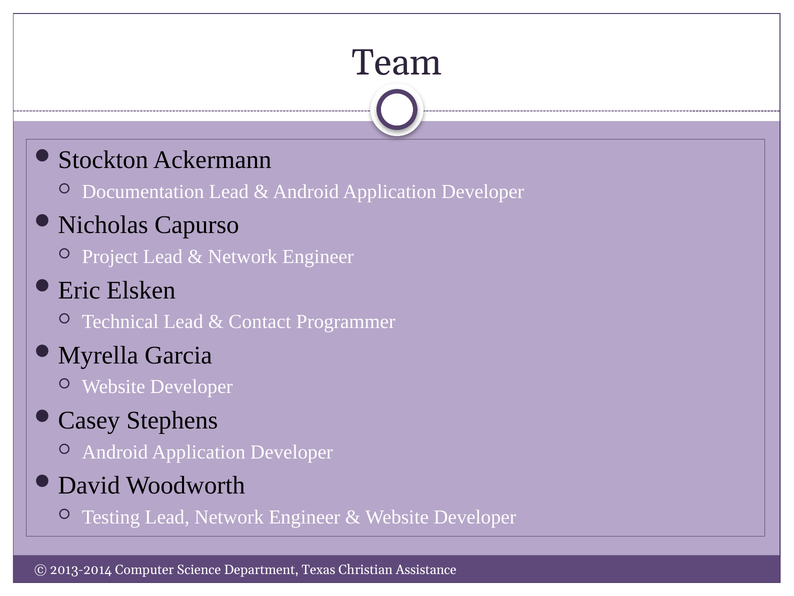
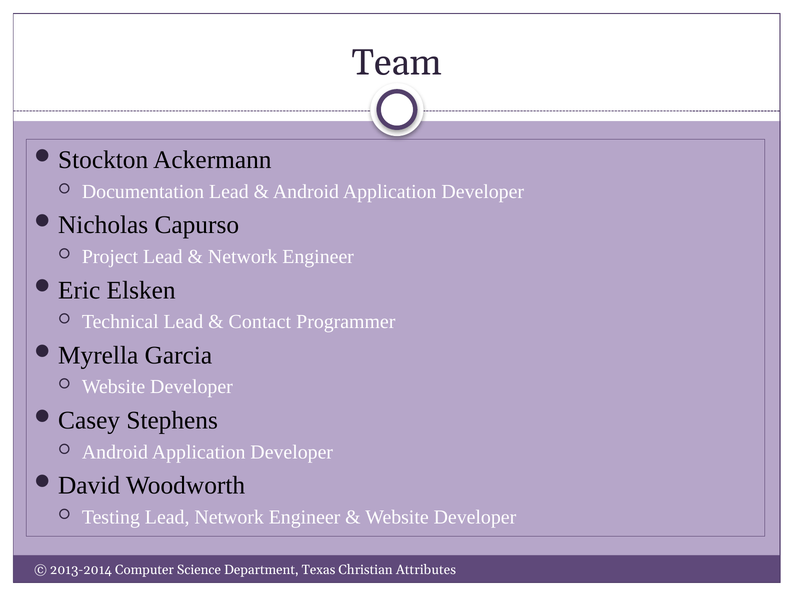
Assistance: Assistance -> Attributes
